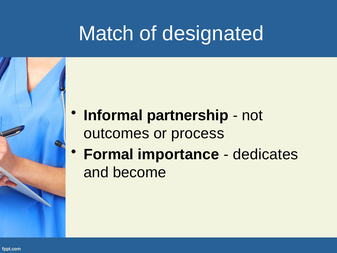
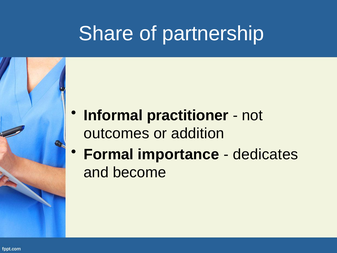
Match: Match -> Share
designated: designated -> partnership
partnership: partnership -> practitioner
process: process -> addition
